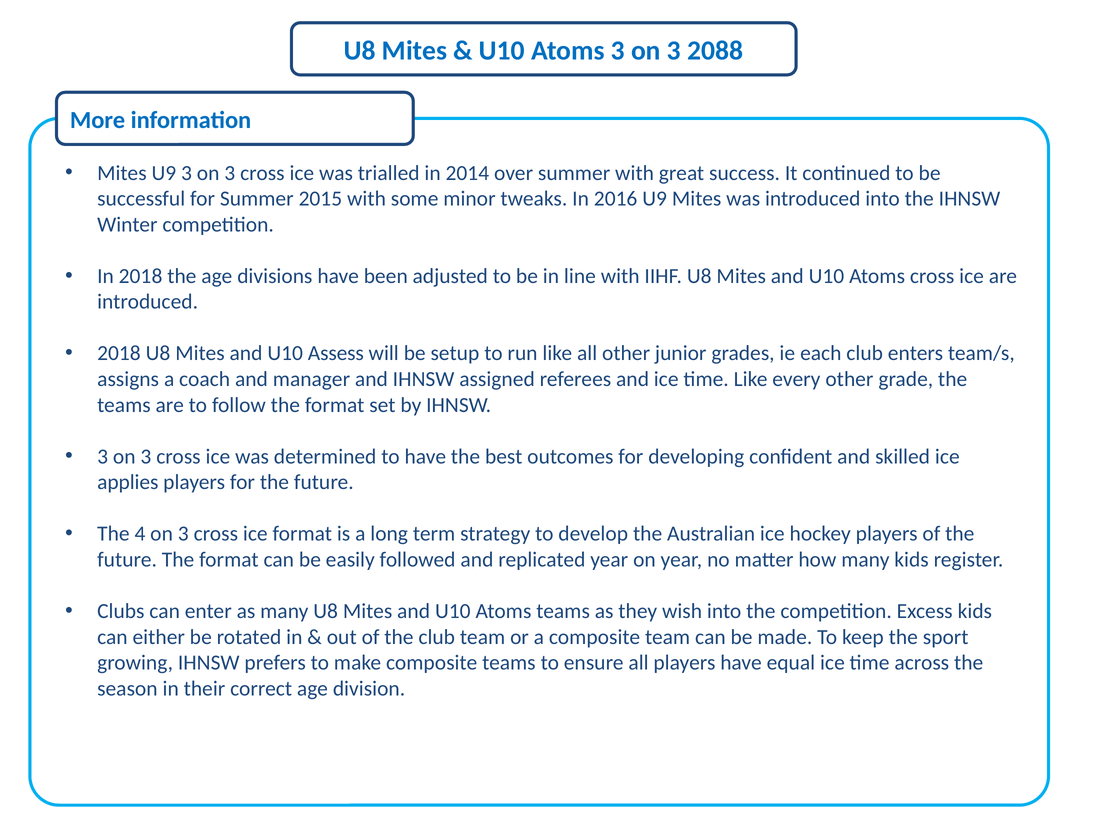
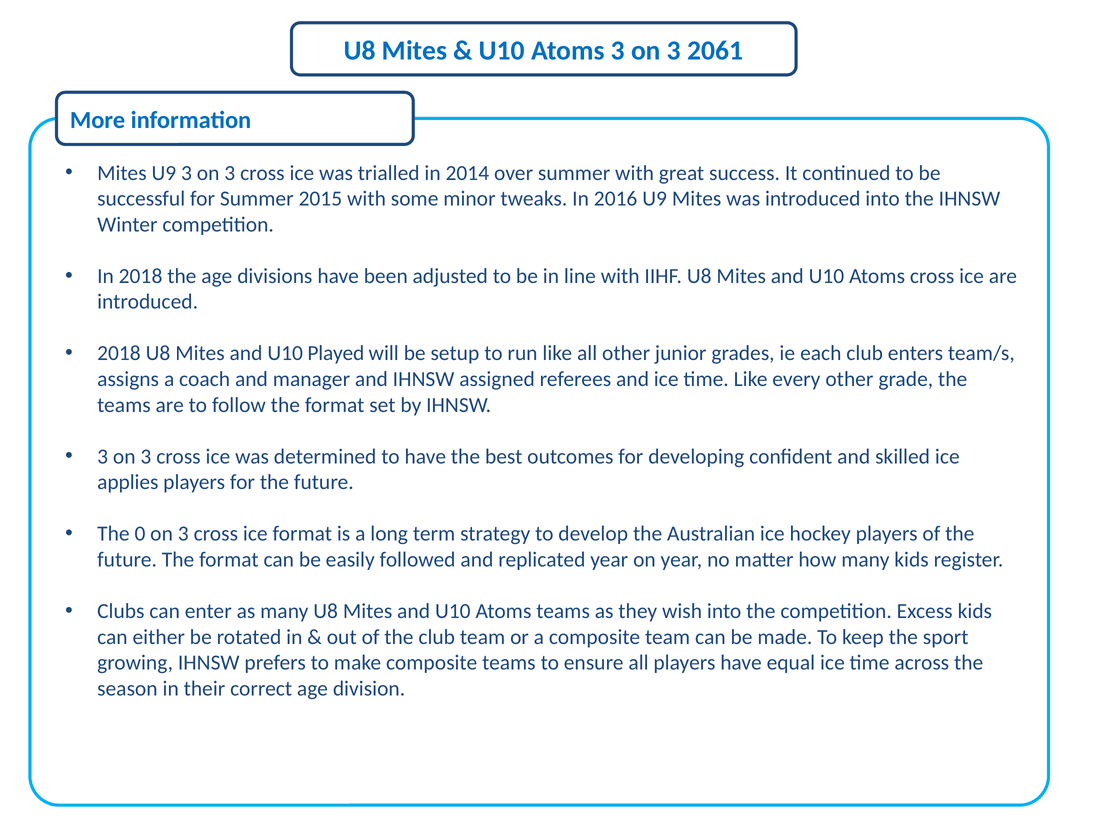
2088: 2088 -> 2061
Assess: Assess -> Played
4: 4 -> 0
